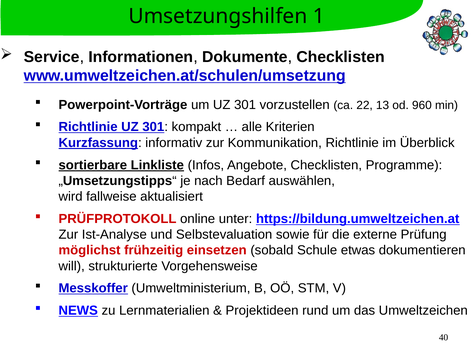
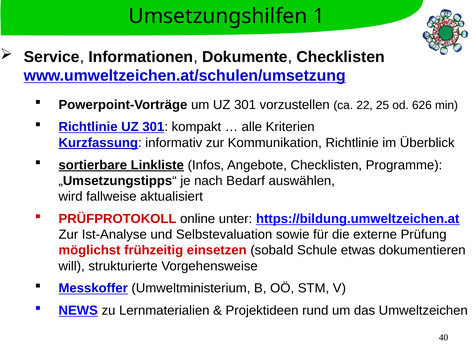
13: 13 -> 25
960: 960 -> 626
